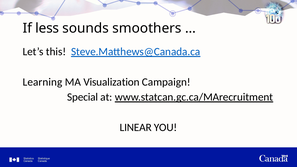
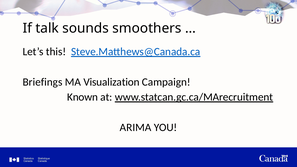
less: less -> talk
Learning: Learning -> Briefings
Special: Special -> Known
LINEAR: LINEAR -> ARIMA
